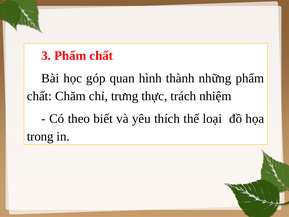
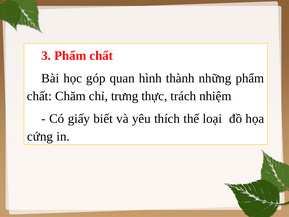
theo: theo -> giấy
trong: trong -> cứng
